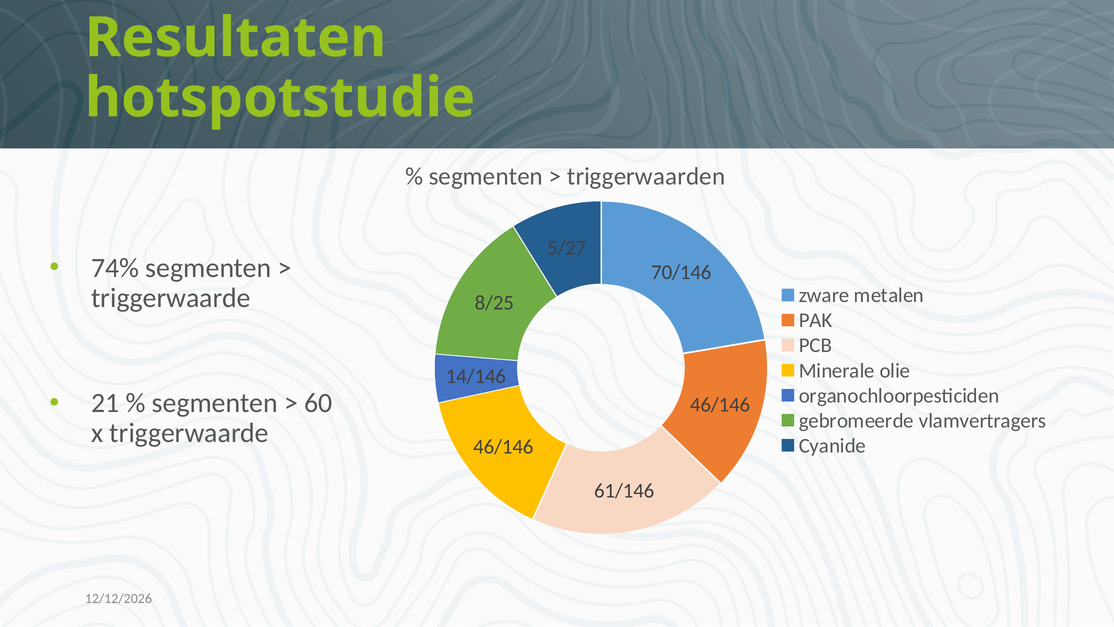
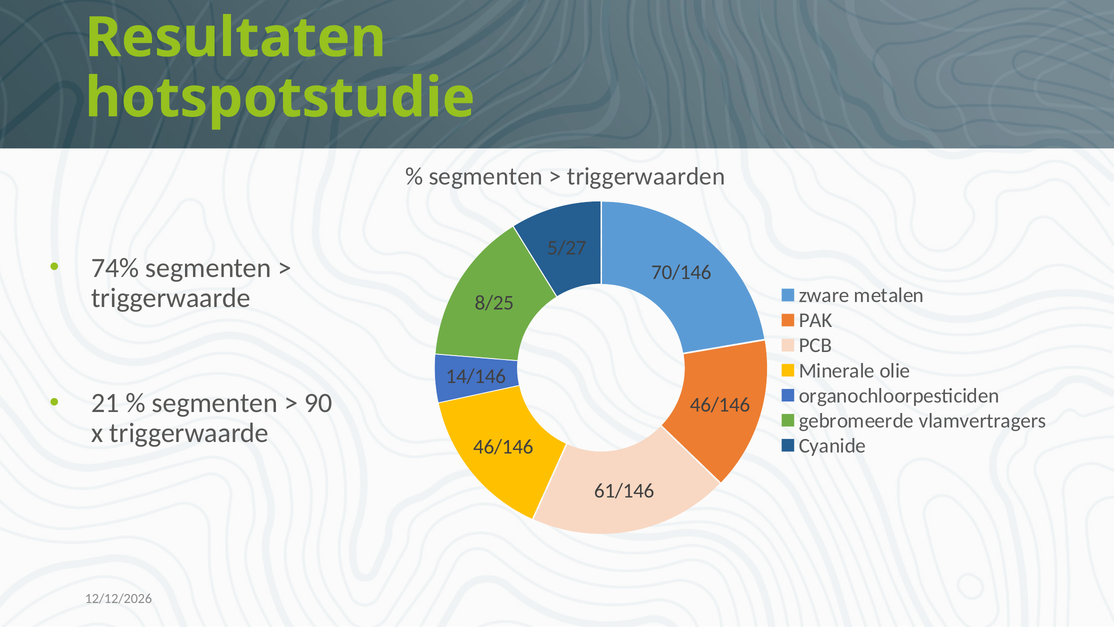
60: 60 -> 90
